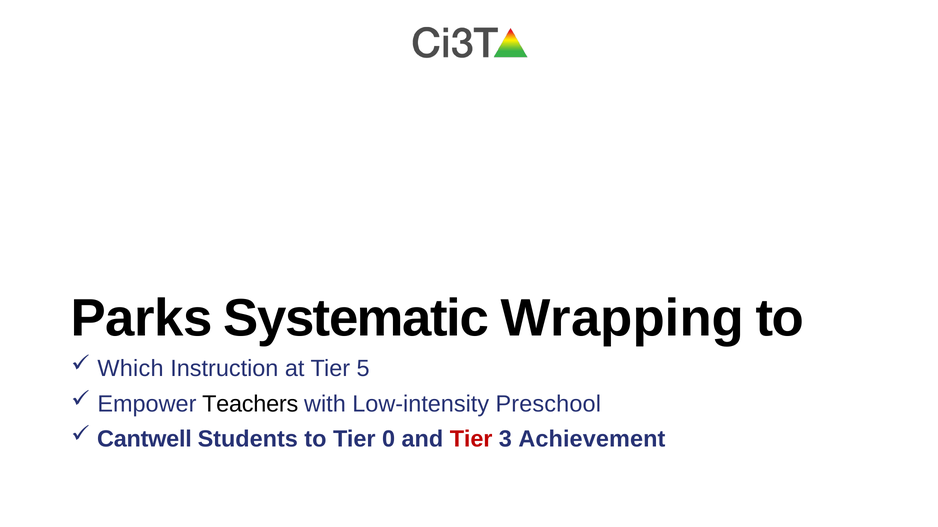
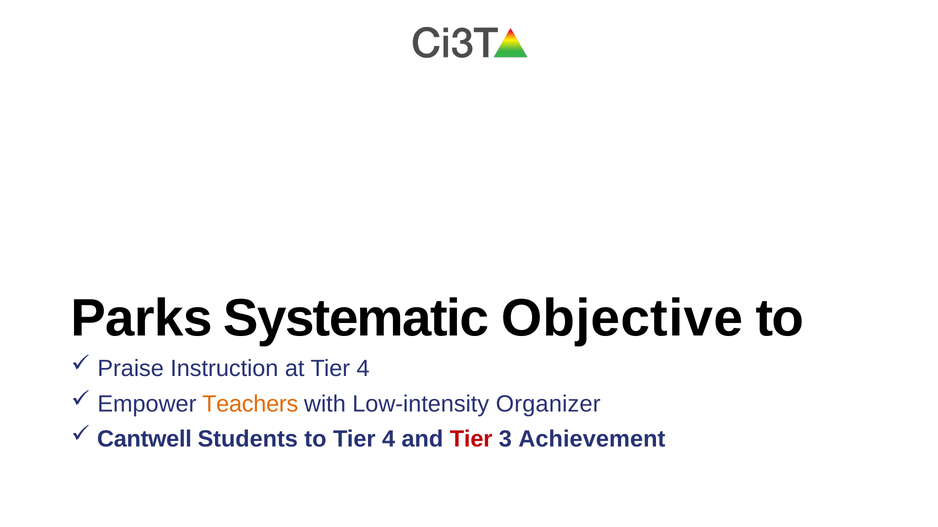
Wrapping: Wrapping -> Objective
Which: Which -> Praise
at Tier 5: 5 -> 4
Teachers colour: black -> orange
Preschool: Preschool -> Organizer
to Tier 0: 0 -> 4
